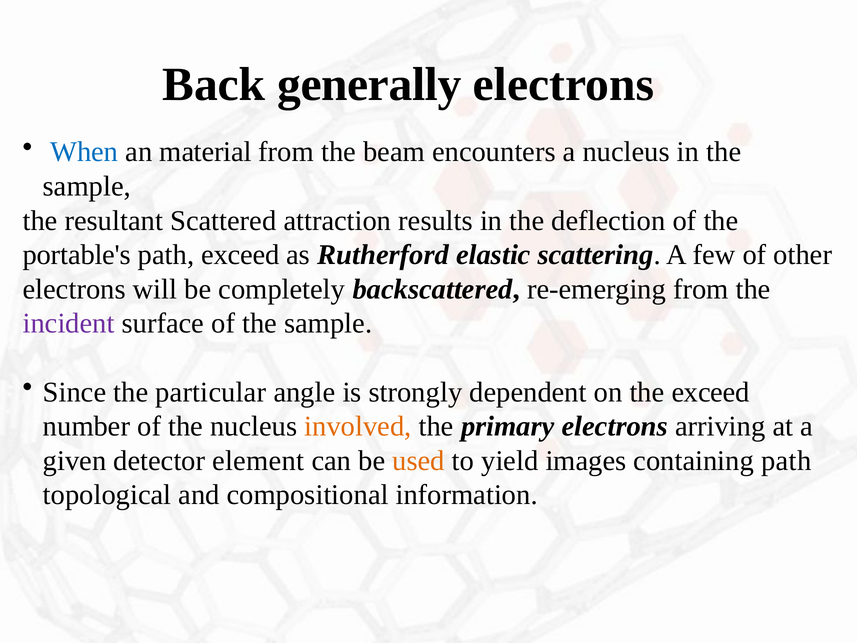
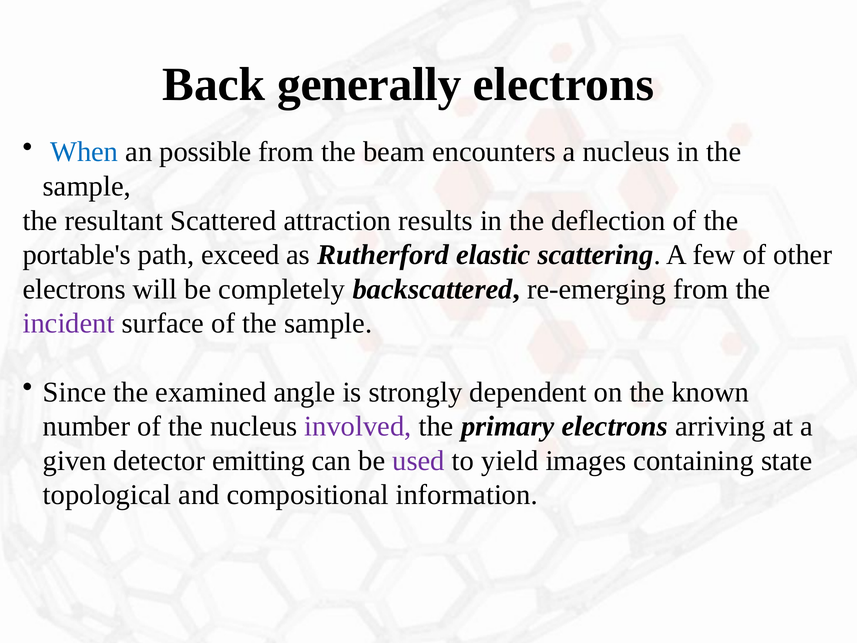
material: material -> possible
particular: particular -> examined
the exceed: exceed -> known
involved colour: orange -> purple
element: element -> emitting
used colour: orange -> purple
containing path: path -> state
